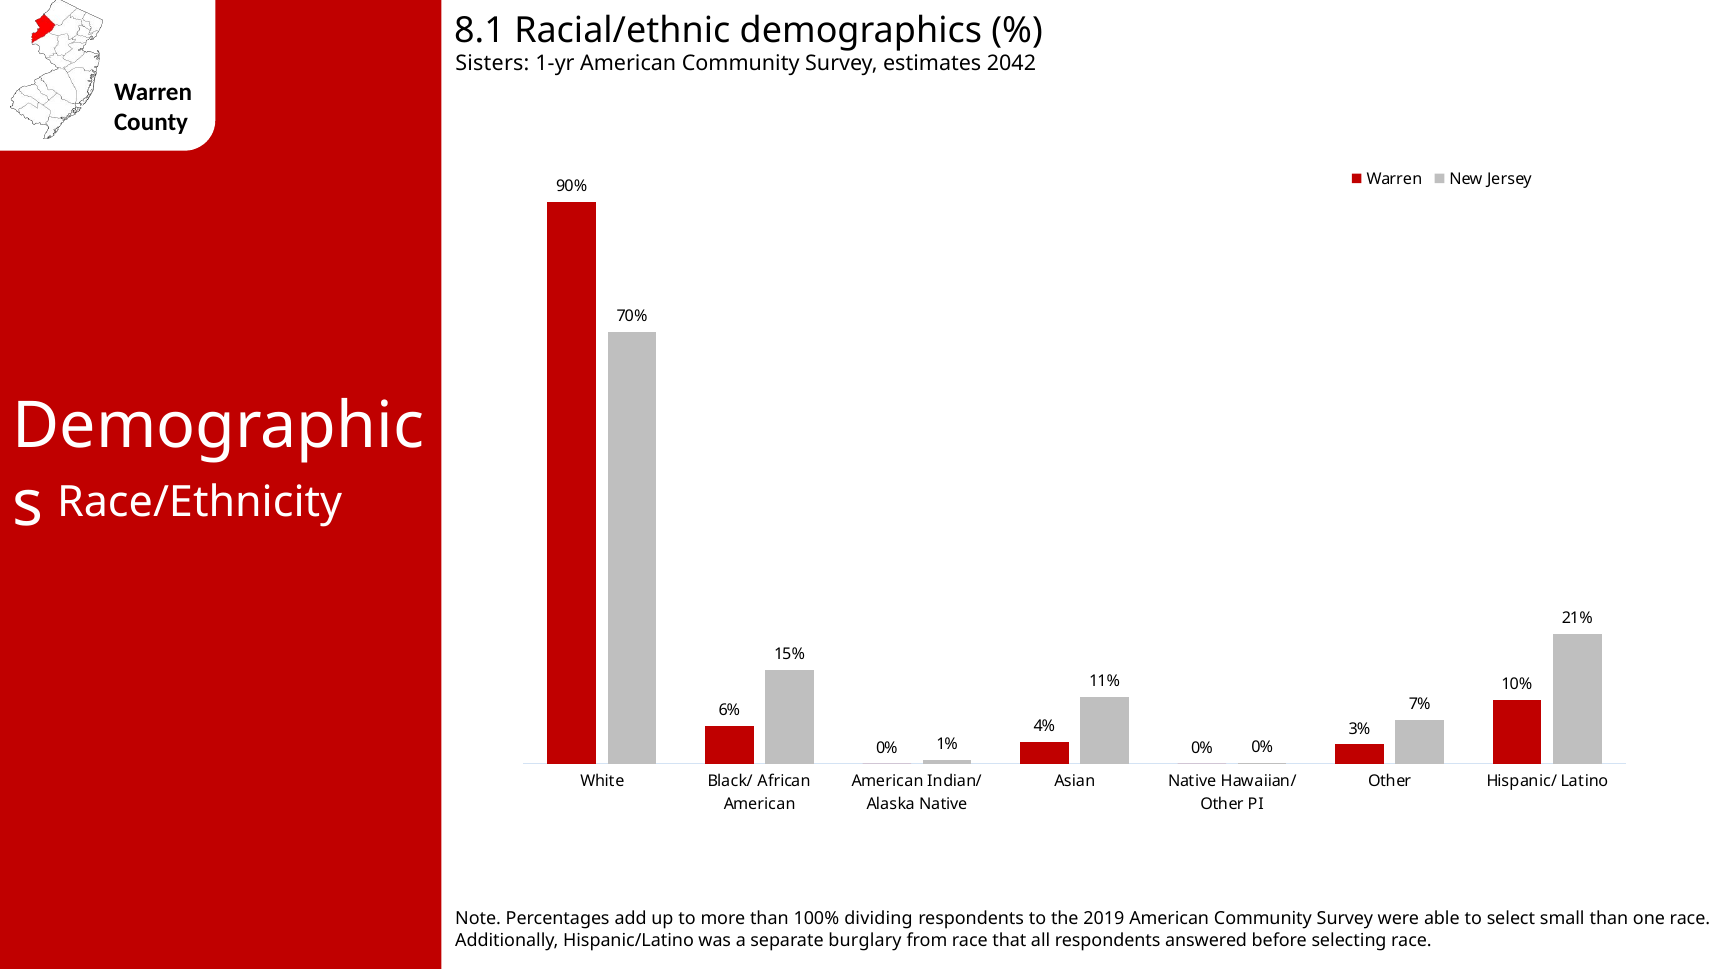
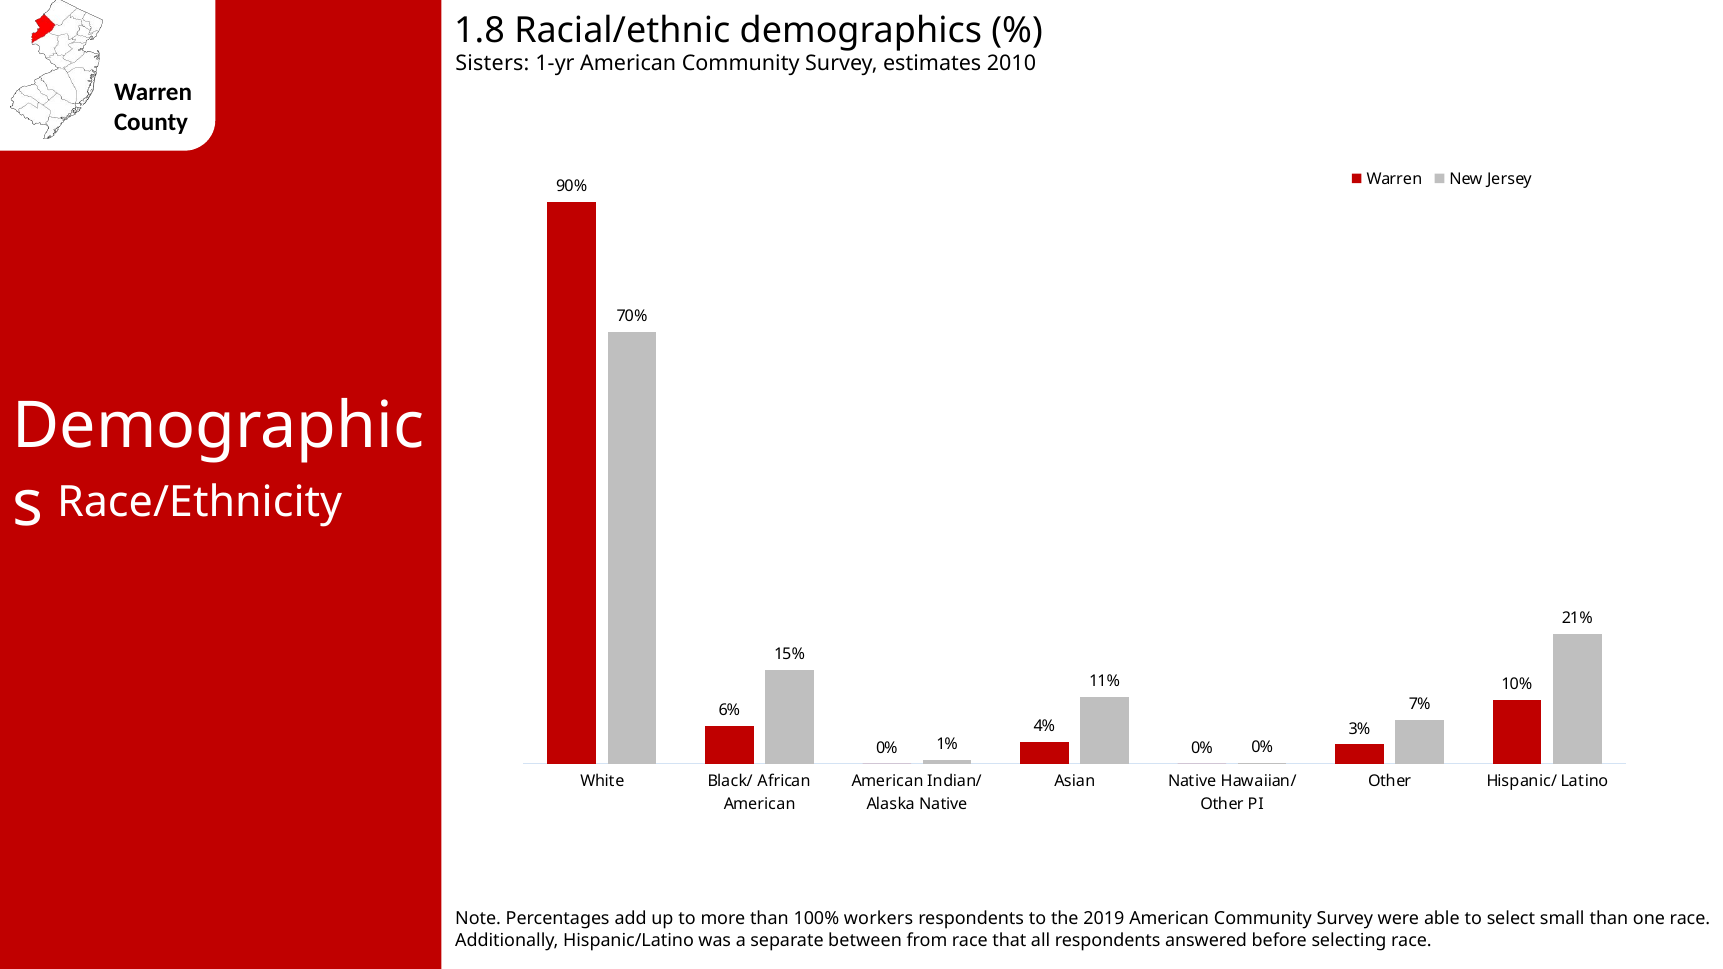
8.1: 8.1 -> 1.8
2042: 2042 -> 2010
dividing: dividing -> workers
burglary: burglary -> between
